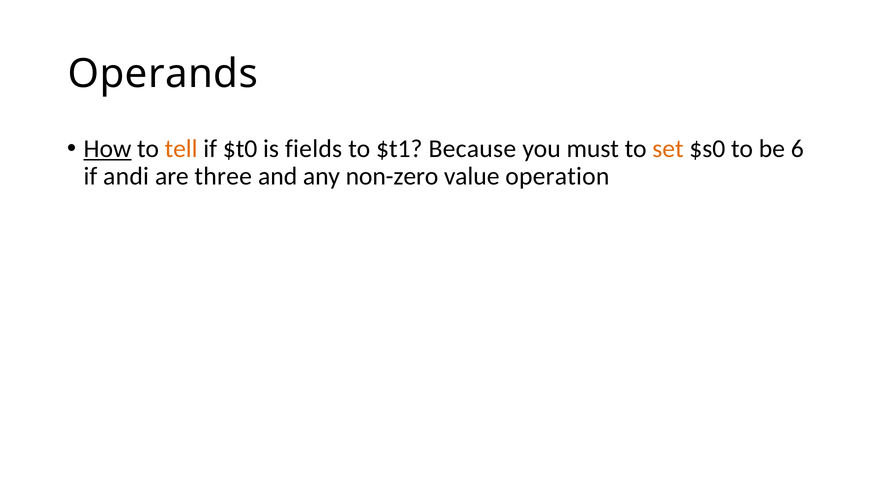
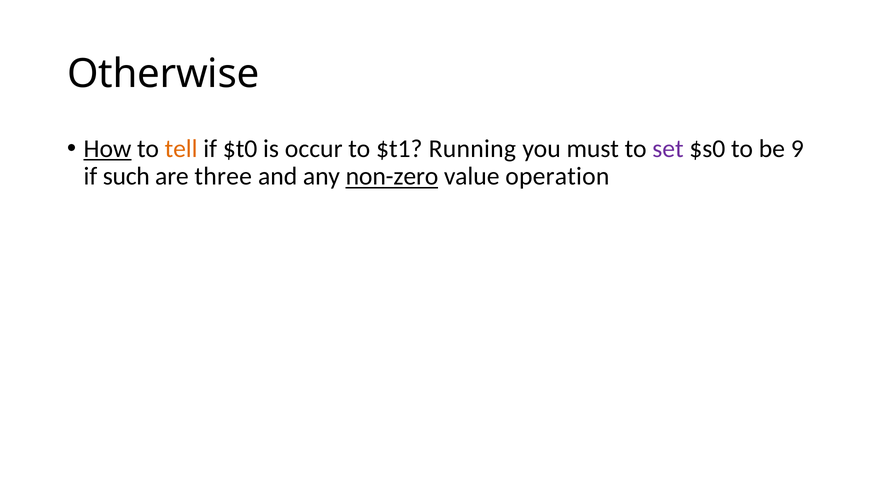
Operands: Operands -> Otherwise
fields: fields -> occur
Because: Because -> Running
set colour: orange -> purple
6: 6 -> 9
andi: andi -> such
non-zero underline: none -> present
